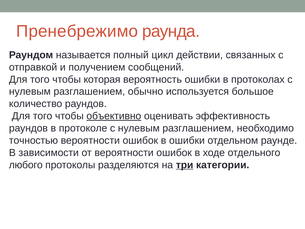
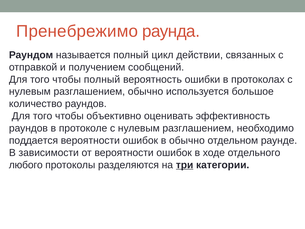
чтобы которая: которая -> полный
объективно underline: present -> none
точностью: точностью -> поддается
в ошибки: ошибки -> обычно
